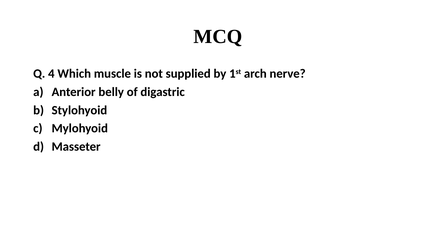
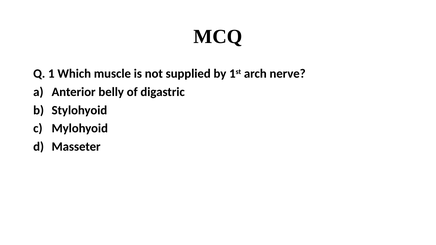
4: 4 -> 1
